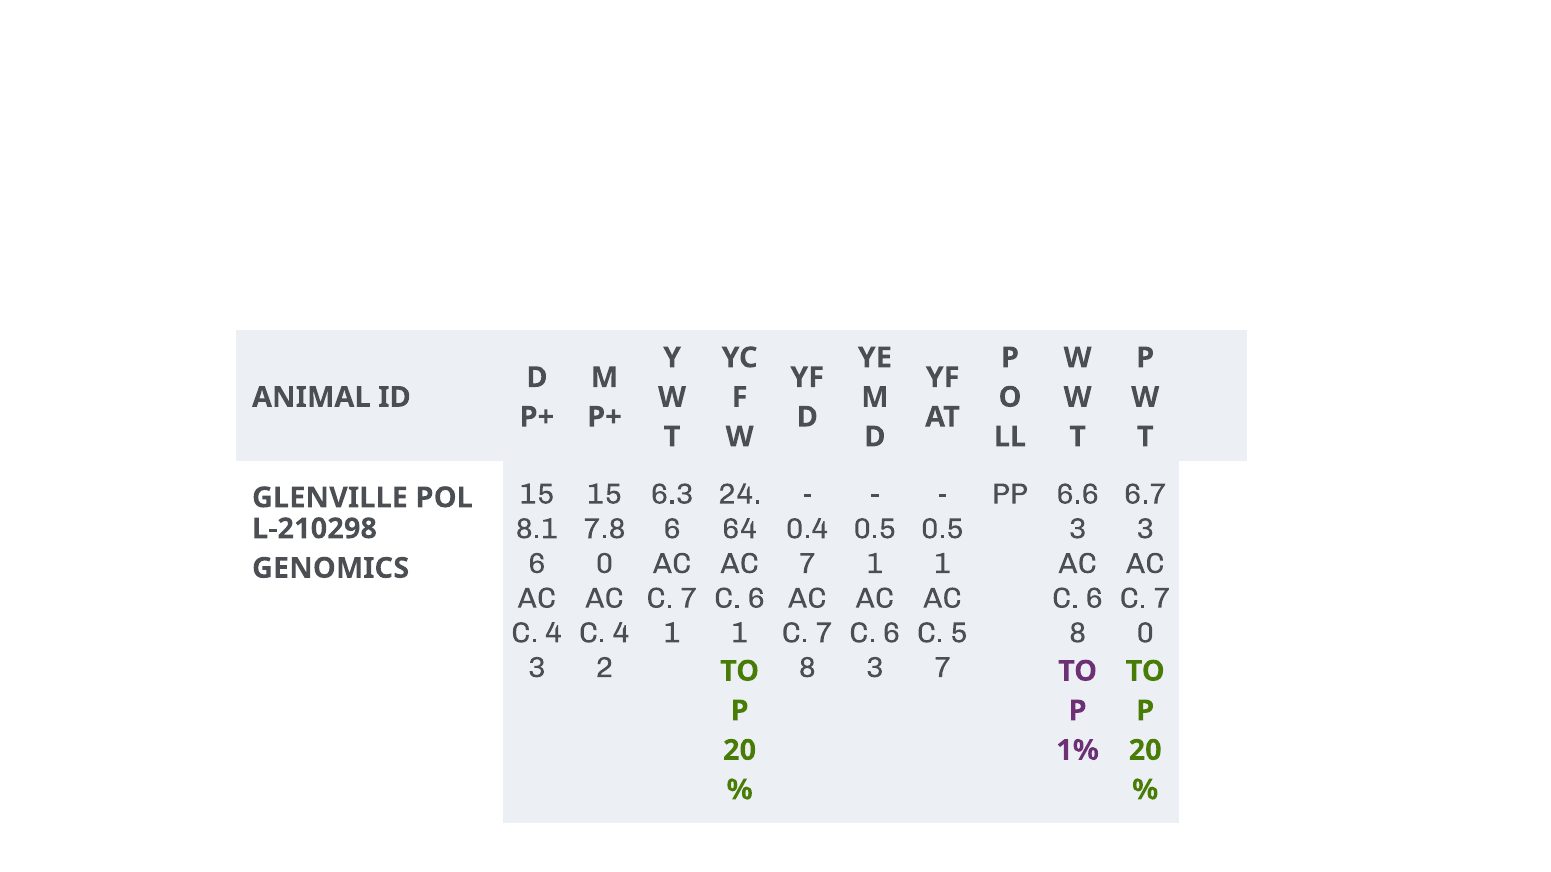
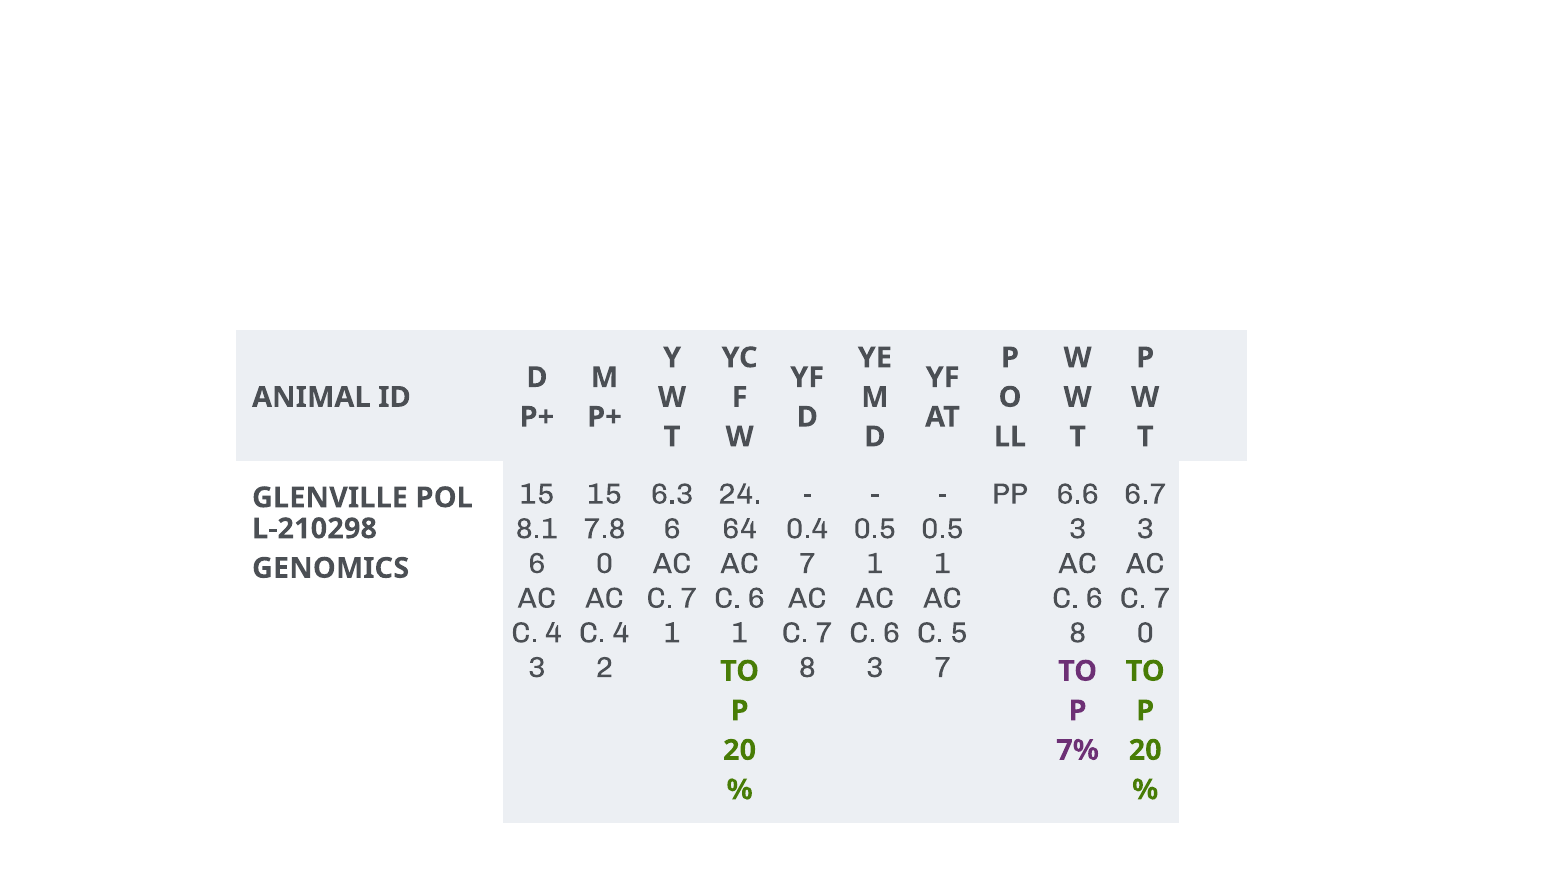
1%: 1% -> 7%
